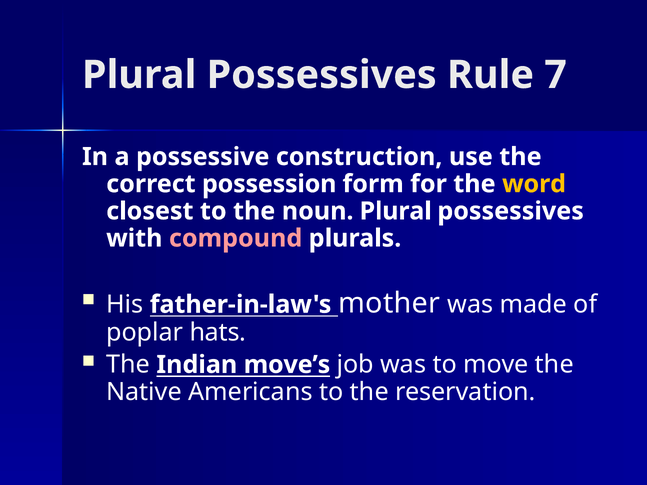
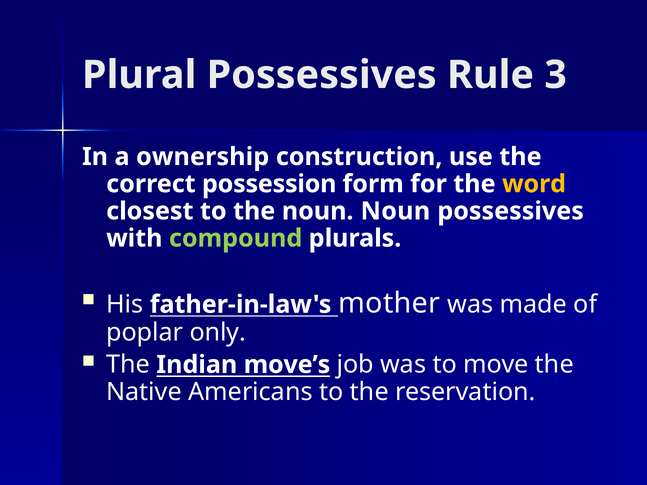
7: 7 -> 3
possessive: possessive -> ownership
noun Plural: Plural -> Noun
compound colour: pink -> light green
hats: hats -> only
